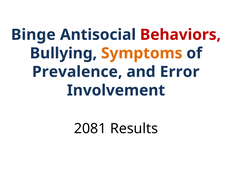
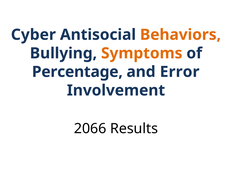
Binge: Binge -> Cyber
Behaviors colour: red -> orange
Prevalence: Prevalence -> Percentage
2081: 2081 -> 2066
